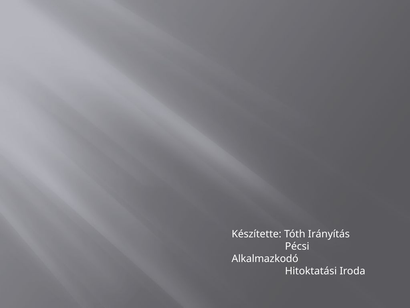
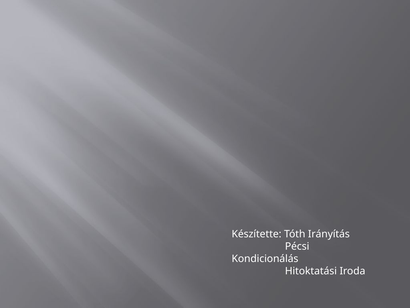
Alkalmazkodó: Alkalmazkodó -> Kondicionálás
